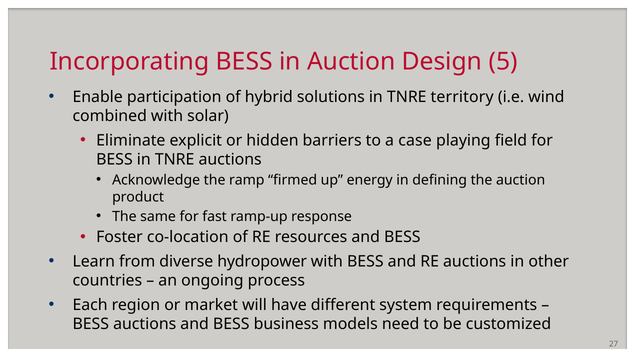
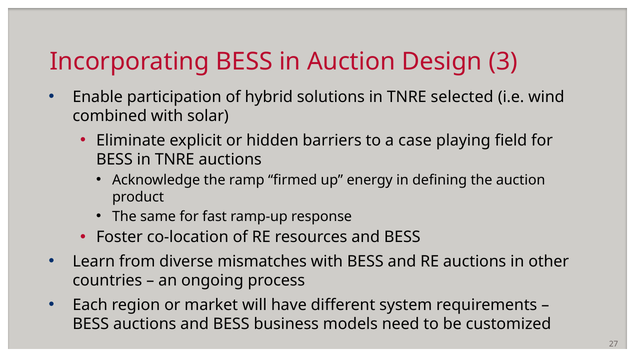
5: 5 -> 3
territory: territory -> selected
hydropower: hydropower -> mismatches
